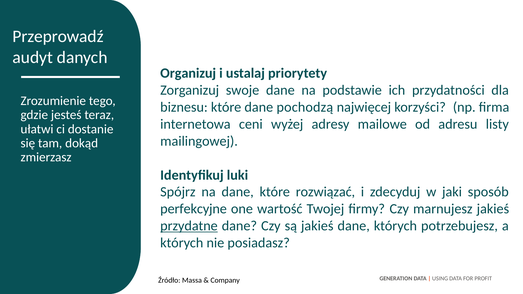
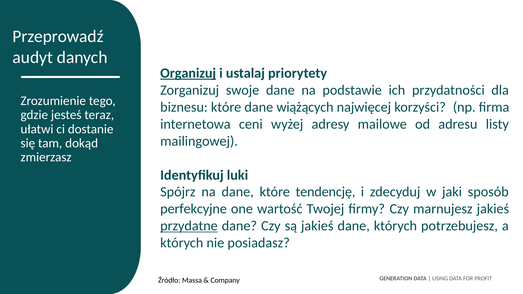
Organizuj underline: none -> present
pochodzą: pochodzą -> wiążących
rozwiązać: rozwiązać -> tendencję
